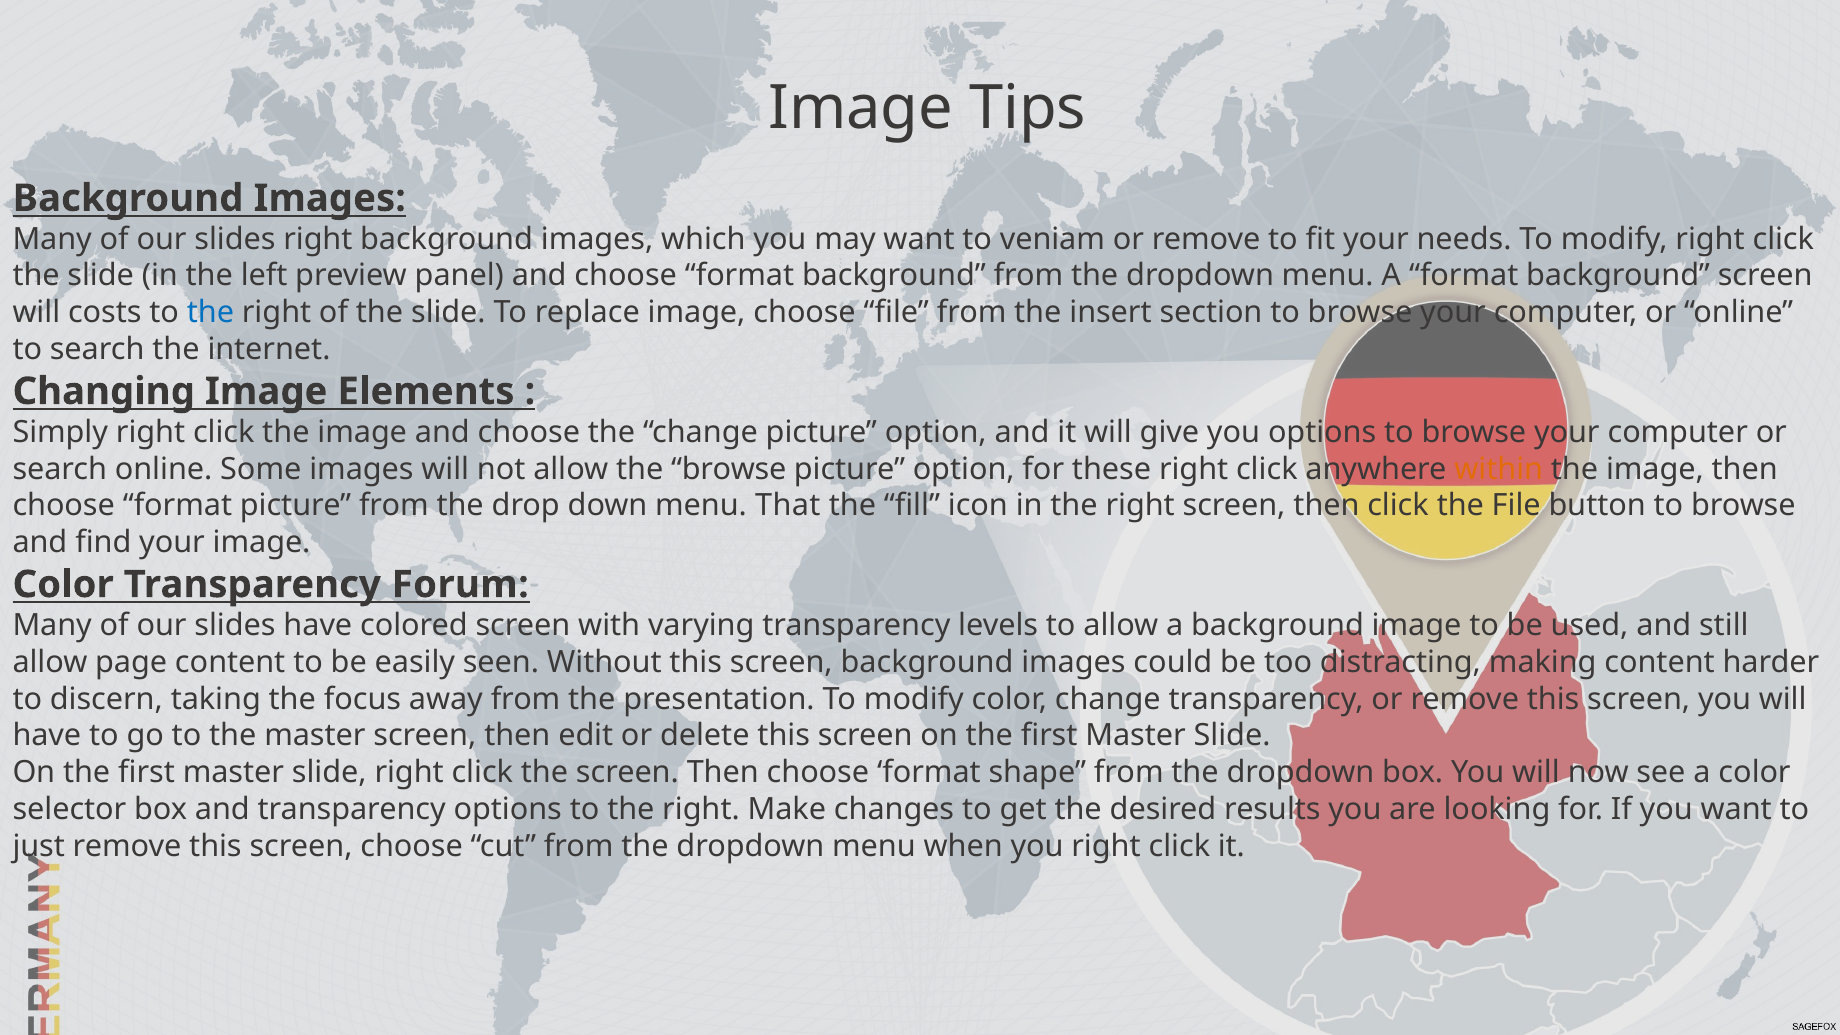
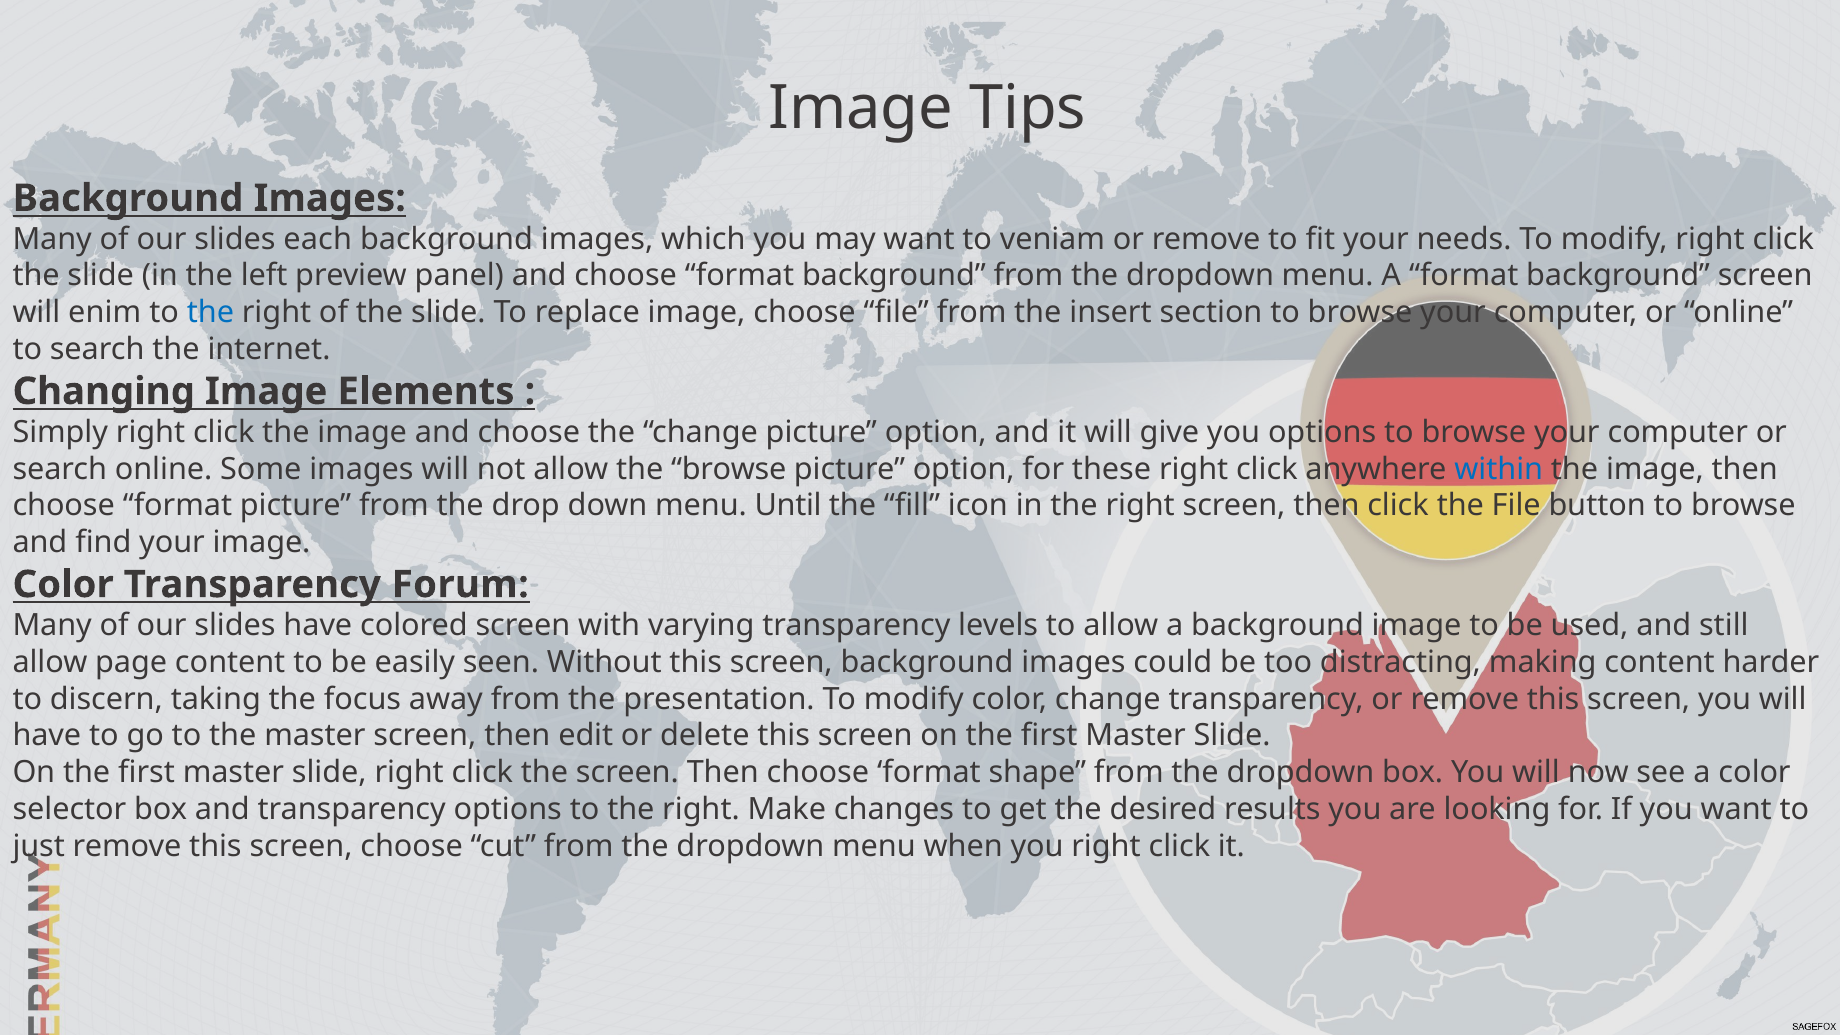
slides right: right -> each
costs: costs -> enim
within colour: orange -> blue
That: That -> Until
